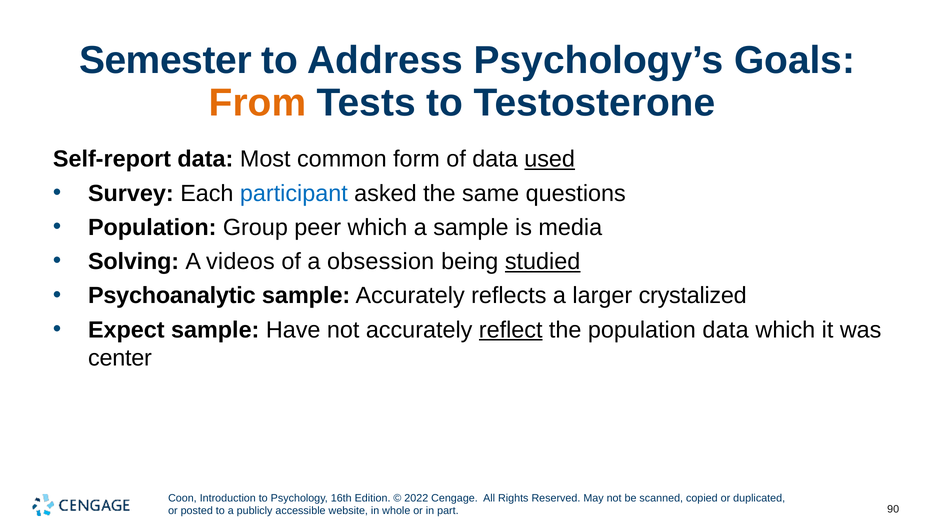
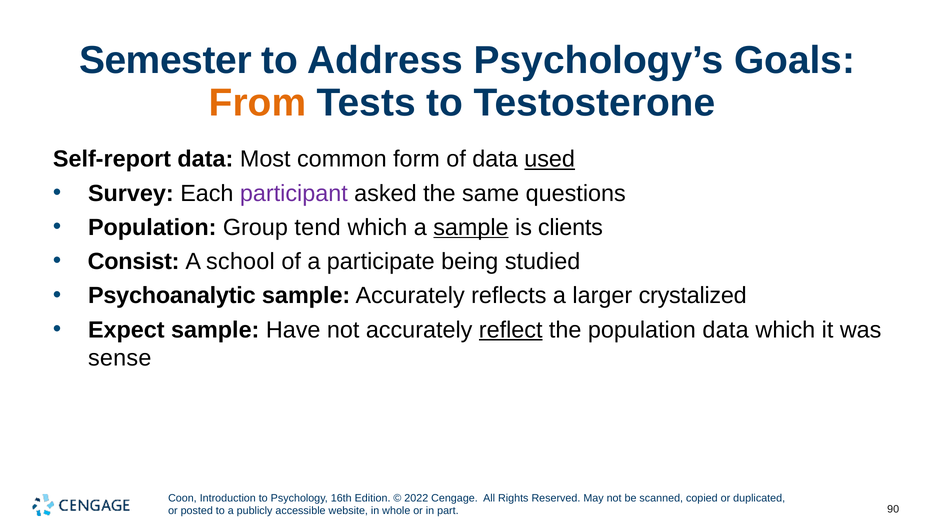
participant colour: blue -> purple
peer: peer -> tend
sample at (471, 227) underline: none -> present
media: media -> clients
Solving: Solving -> Consist
videos: videos -> school
obsession: obsession -> participate
studied underline: present -> none
center: center -> sense
